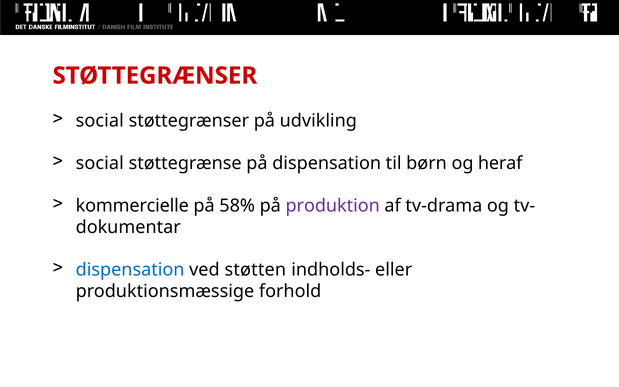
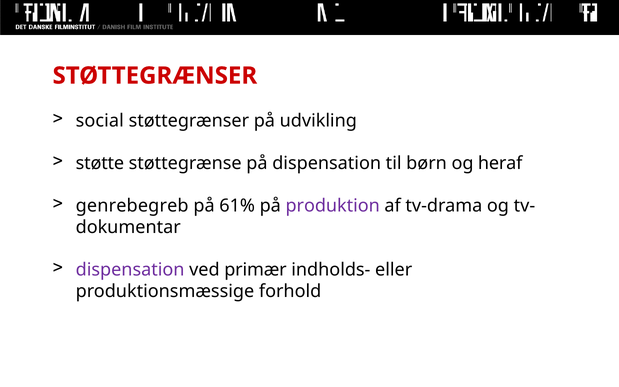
social at (100, 163): social -> støtte
kommercielle: kommercielle -> genrebegreb
58%: 58% -> 61%
dispensation at (130, 269) colour: blue -> purple
støtten: støtten -> primær
